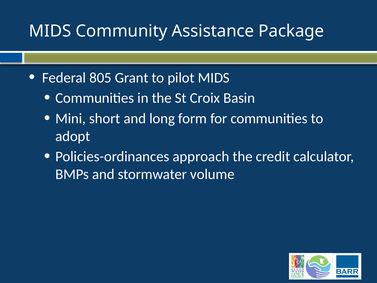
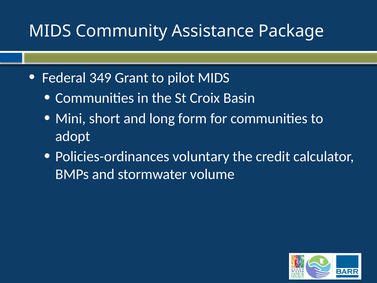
805: 805 -> 349
approach: approach -> voluntary
